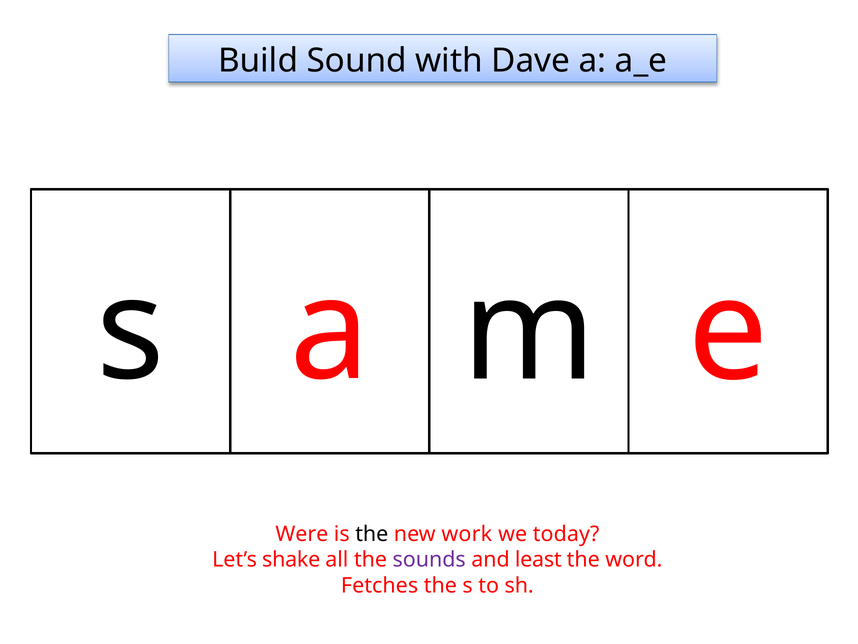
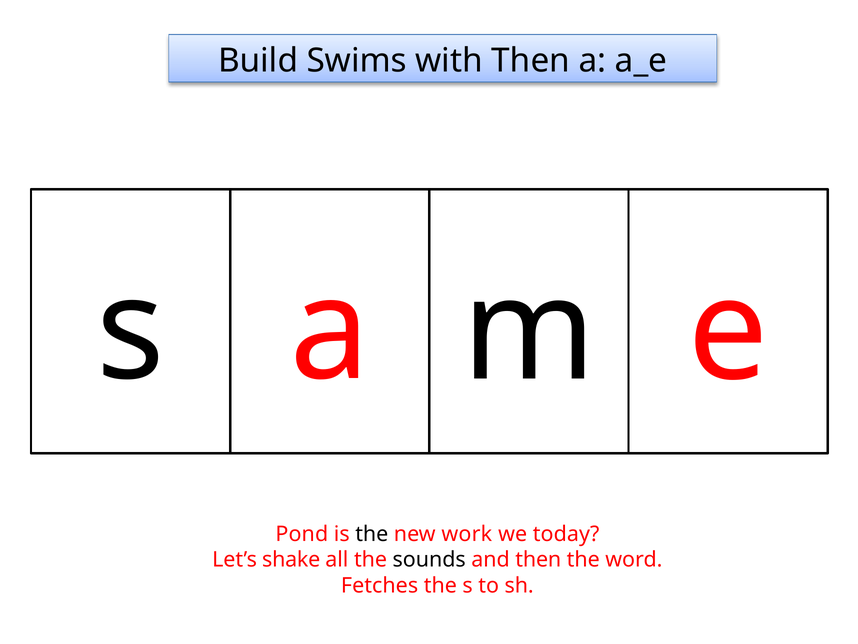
Sound: Sound -> Swims
with Dave: Dave -> Then
Were: Were -> Pond
sounds colour: purple -> black
and least: least -> then
